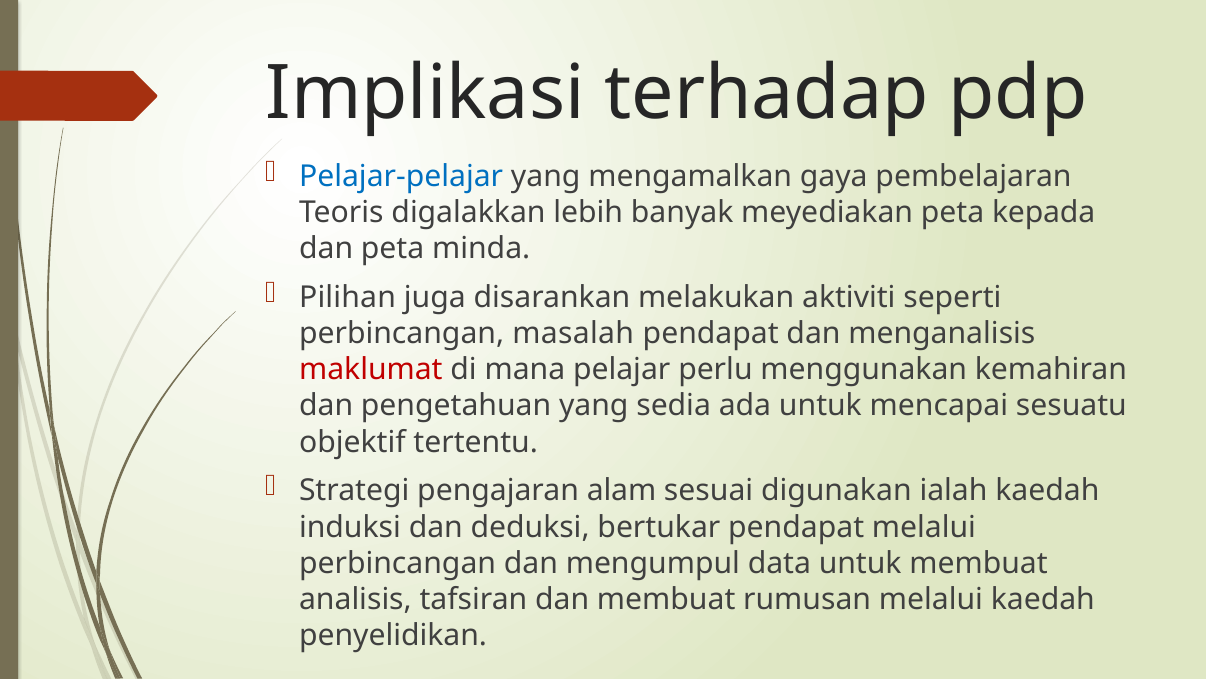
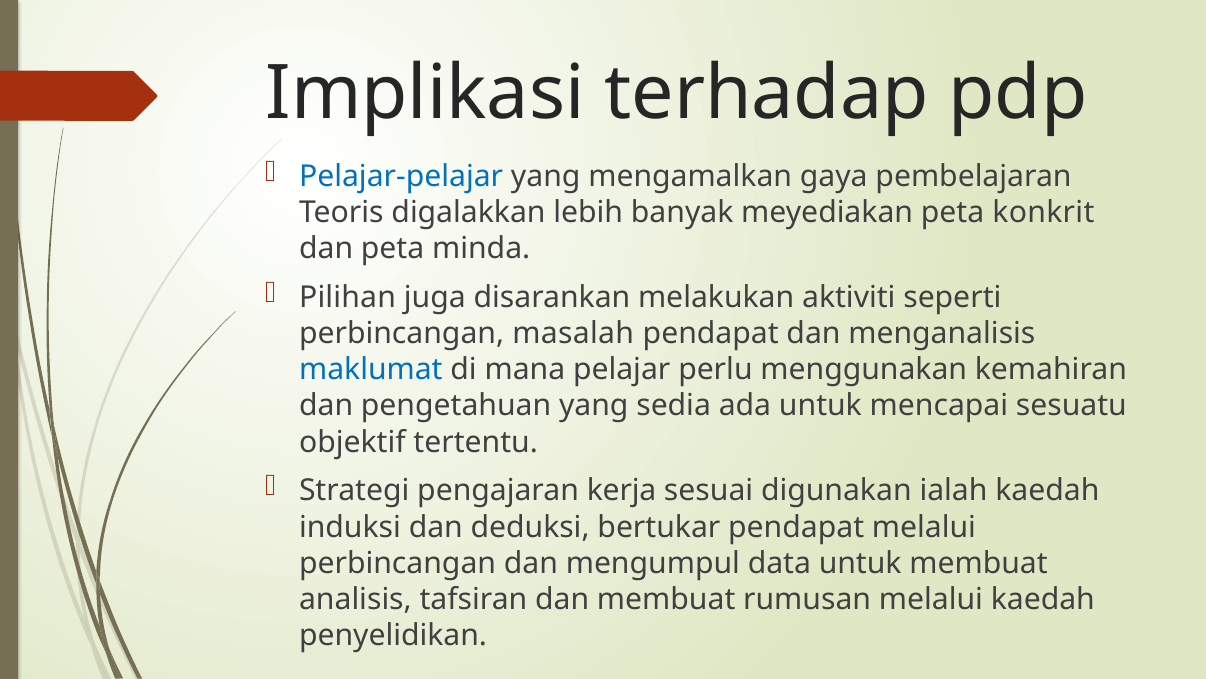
kepada: kepada -> konkrit
maklumat colour: red -> blue
alam: alam -> kerja
